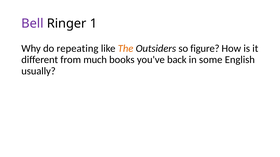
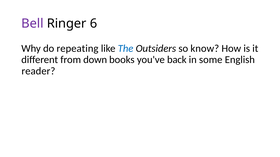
1: 1 -> 6
The colour: orange -> blue
figure: figure -> know
much: much -> down
usually: usually -> reader
